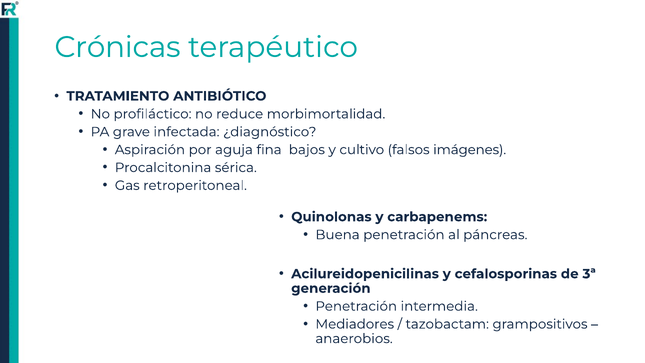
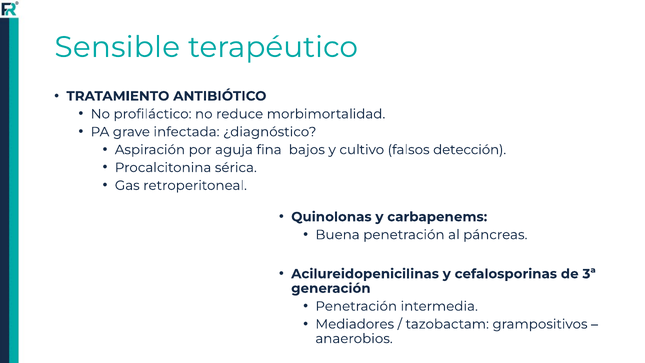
Crónicas: Crónicas -> Sensible
imágenes: imágenes -> detección
